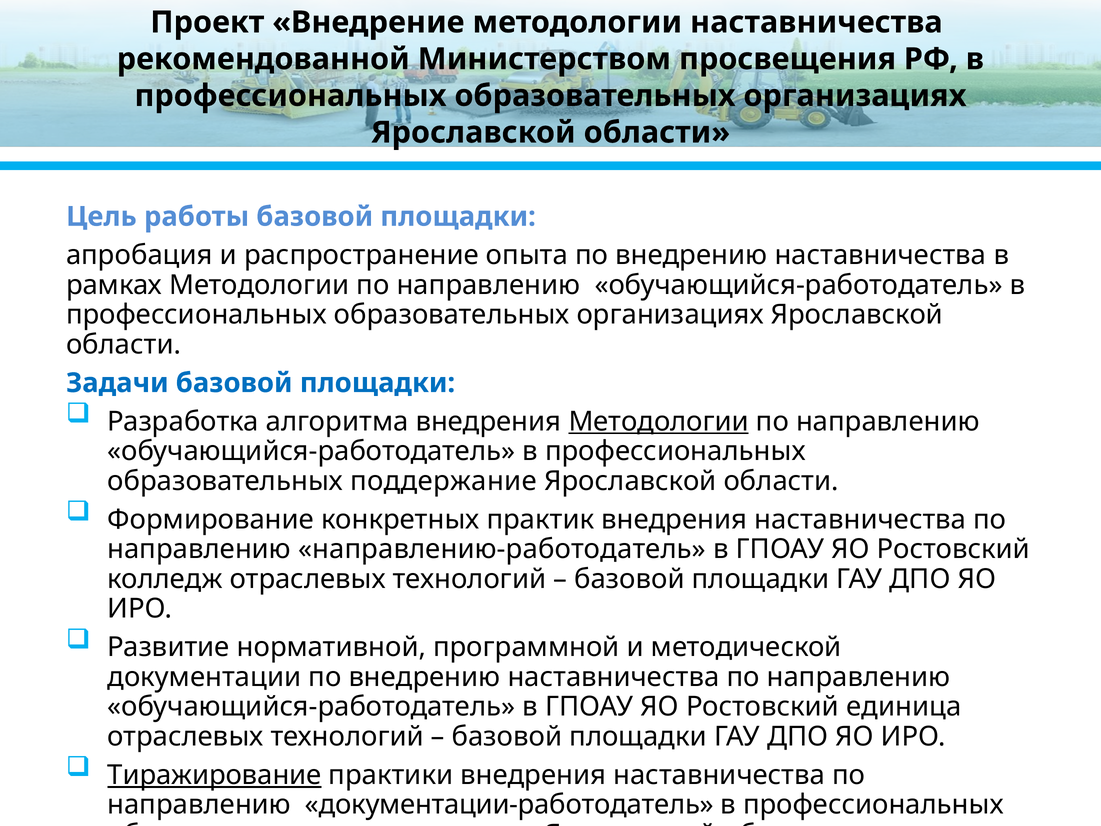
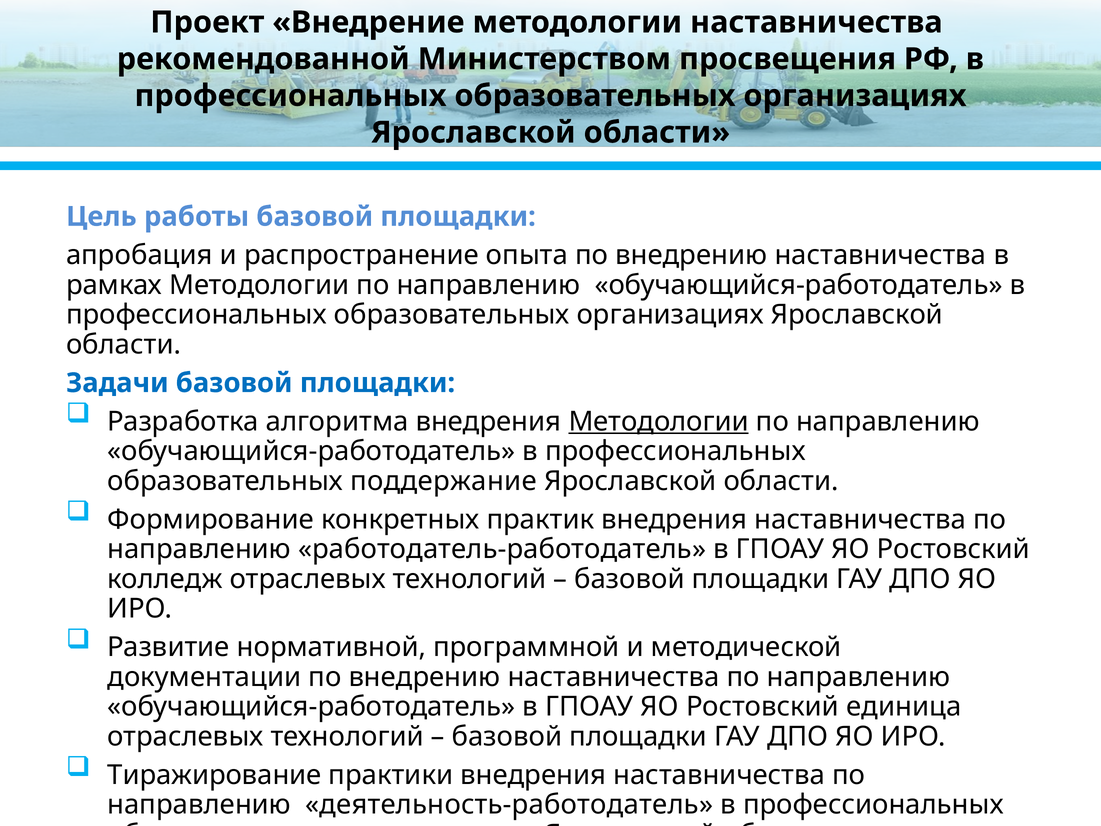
направлению-работодатель: направлению-работодатель -> работодатель-работодатель
Тиражирование underline: present -> none
документации-работодатель: документации-работодатель -> деятельность-работодатель
